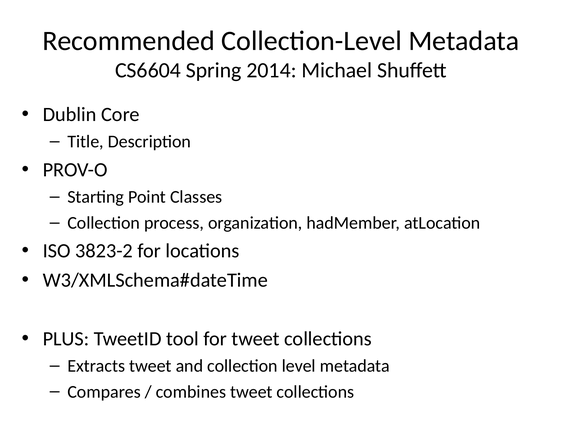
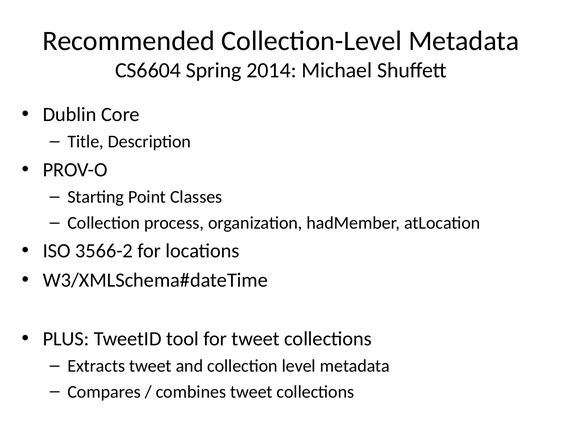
3823-2: 3823-2 -> 3566-2
